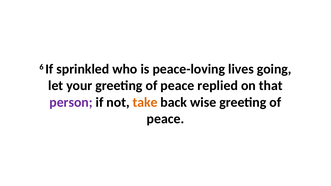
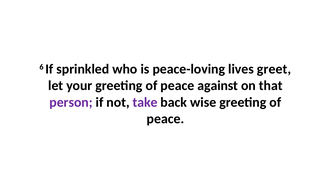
going: going -> greet
replied: replied -> against
take colour: orange -> purple
